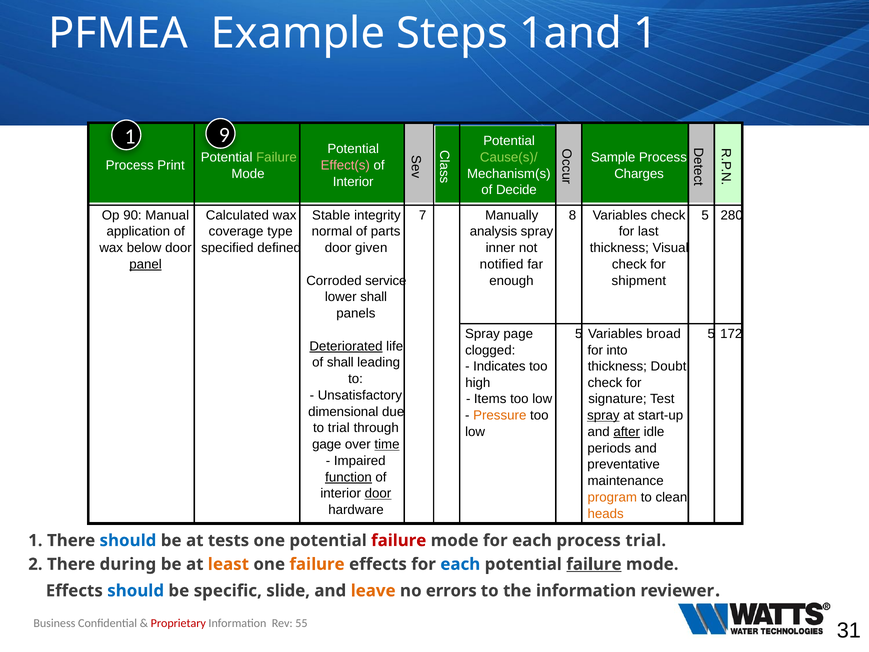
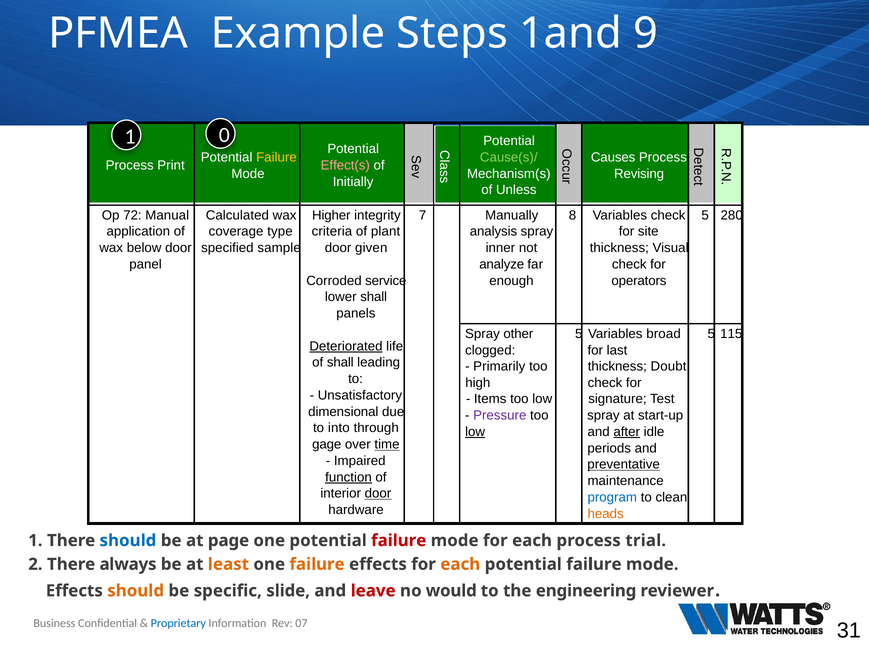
1 at (646, 33): 1 -> 9
9: 9 -> 0
Failure at (276, 157) colour: light green -> yellow
Sample: Sample -> Causes
Charges: Charges -> Revising
Interior at (353, 182): Interior -> Initially
Decide: Decide -> Unless
90: 90 -> 72
Stable: Stable -> Higher
normal: normal -> criteria
parts: parts -> plant
last: last -> site
defined: defined -> sample
panel underline: present -> none
notified: notified -> analyze
shipment: shipment -> operators
page: page -> other
172: 172 -> 115
into: into -> last
Indicates: Indicates -> Primarily
Pressure colour: orange -> purple
spray at (603, 415) underline: present -> none
to trial: trial -> into
low at (475, 432) underline: none -> present
preventative underline: none -> present
program colour: orange -> blue
tests: tests -> page
during: during -> always
each at (460, 564) colour: blue -> orange
failure at (594, 564) underline: present -> none
should at (136, 591) colour: blue -> orange
leave colour: orange -> red
errors: errors -> would
the information: information -> engineering
Proprietary colour: red -> blue
55: 55 -> 07
